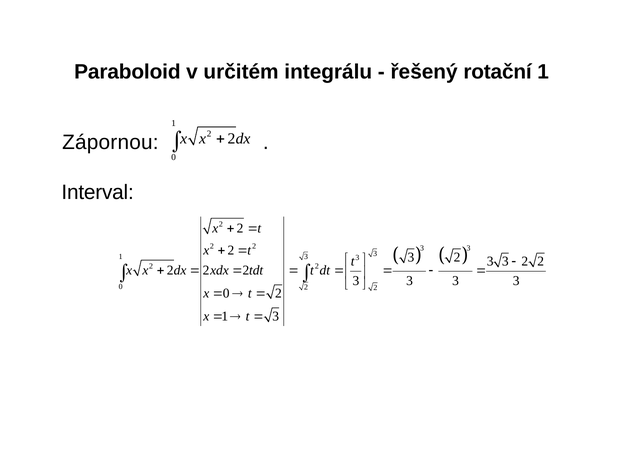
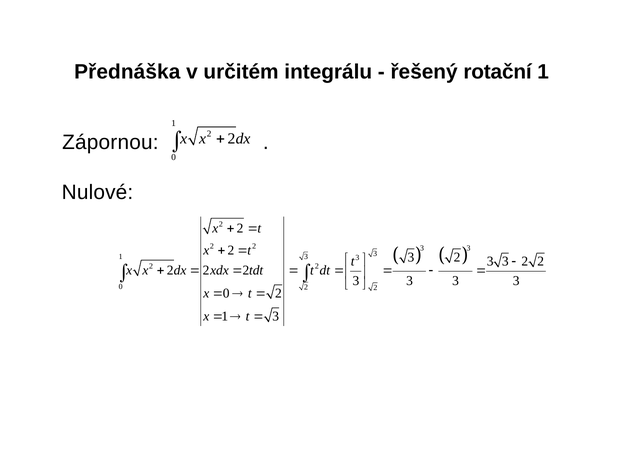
Paraboloid: Paraboloid -> Přednáška
Interval: Interval -> Nulové
